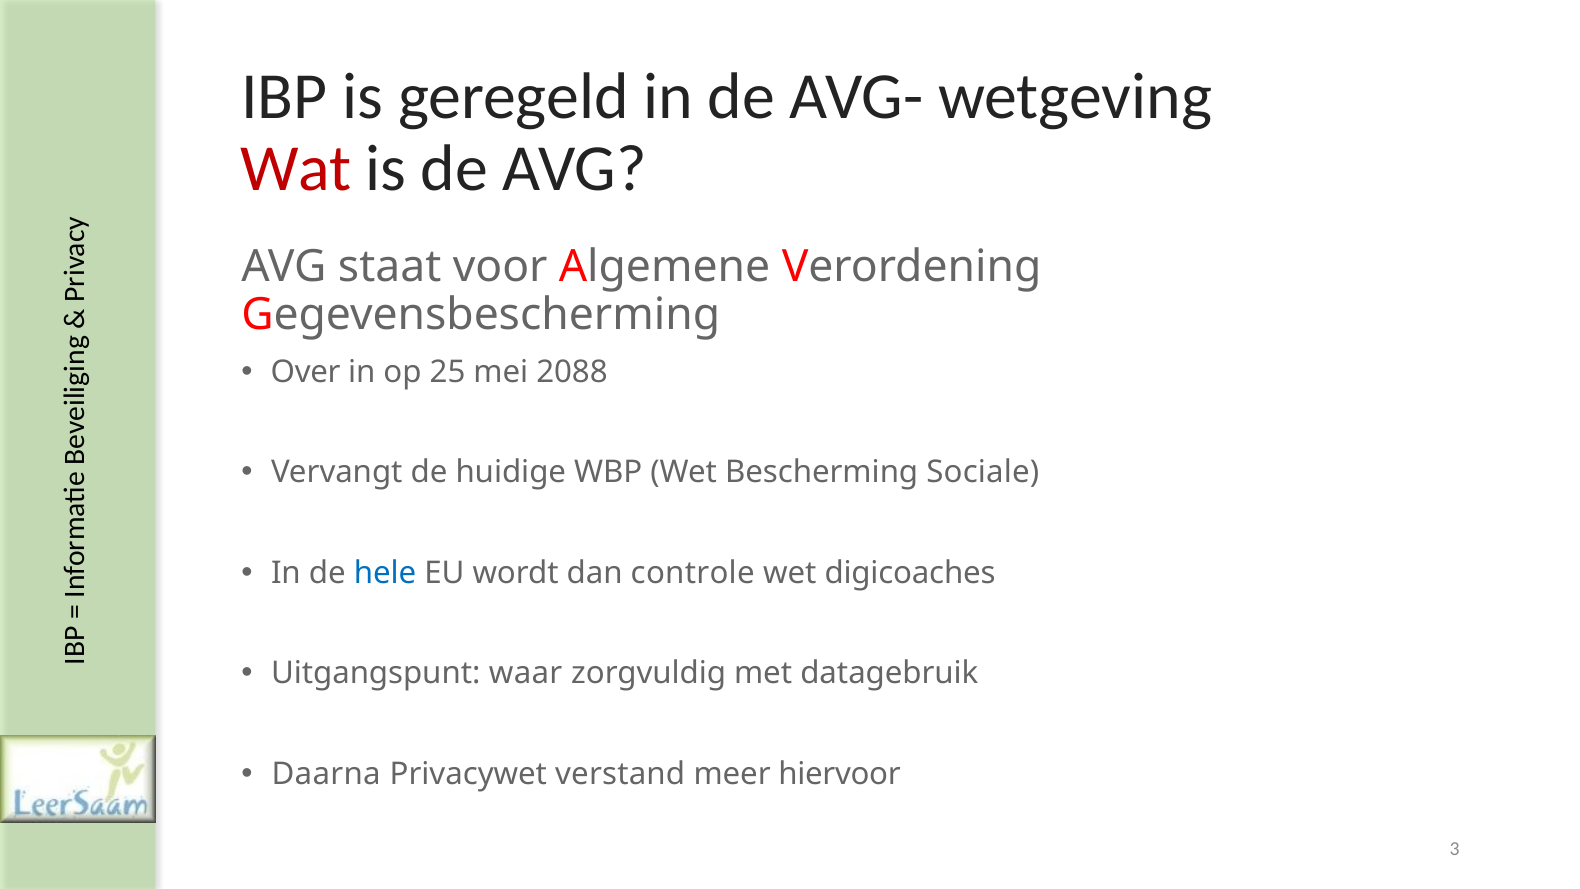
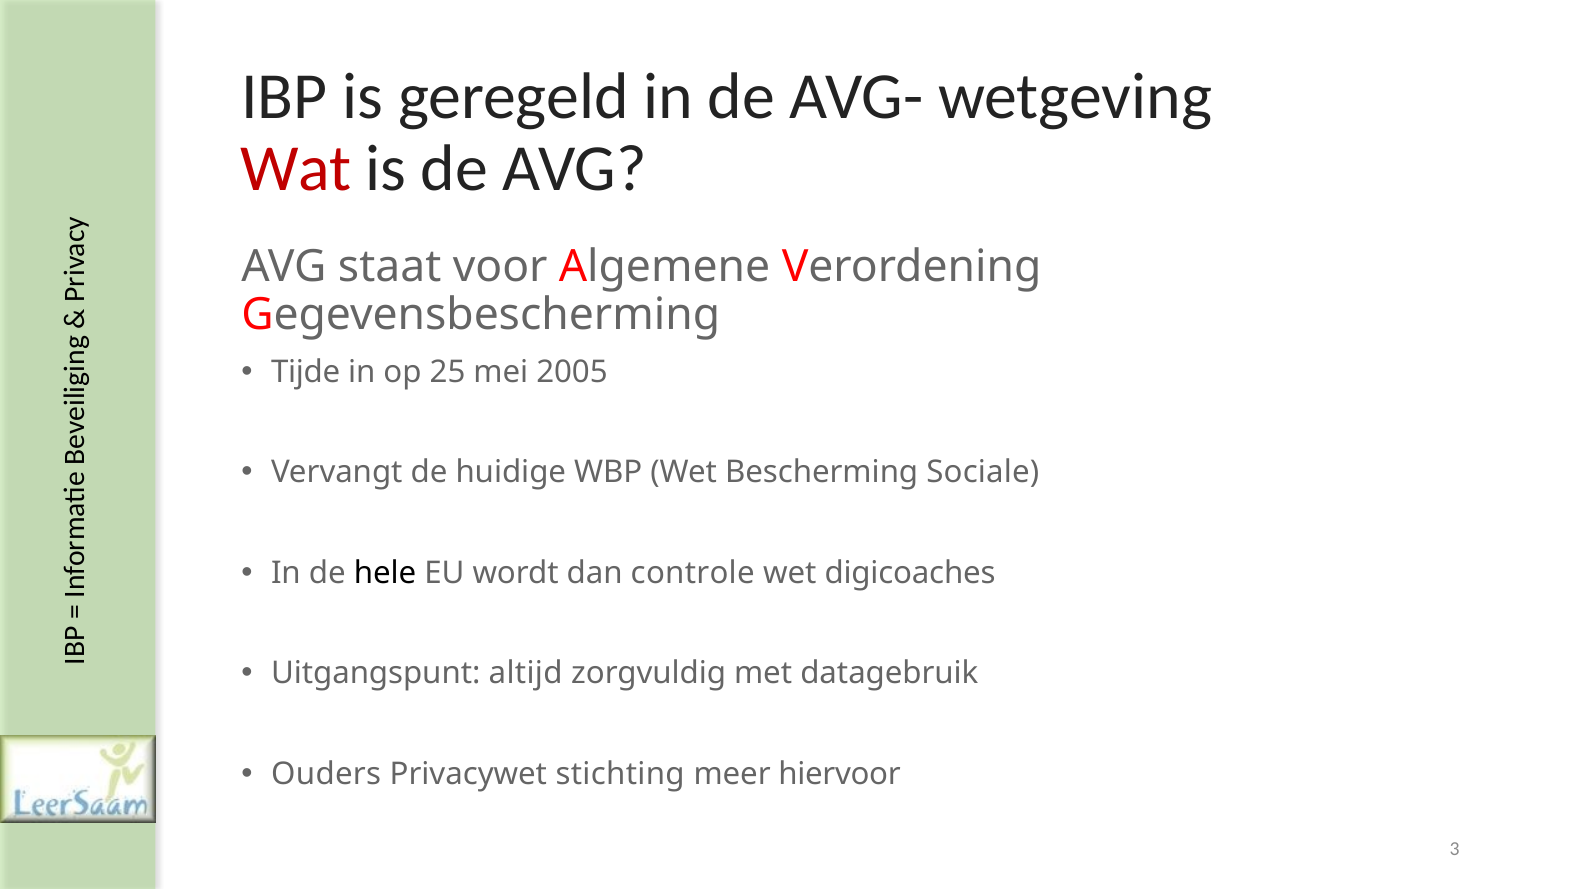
Over: Over -> Tijde
2088: 2088 -> 2005
hele colour: blue -> black
waar: waar -> altijd
Daarna: Daarna -> Ouders
verstand: verstand -> stichting
